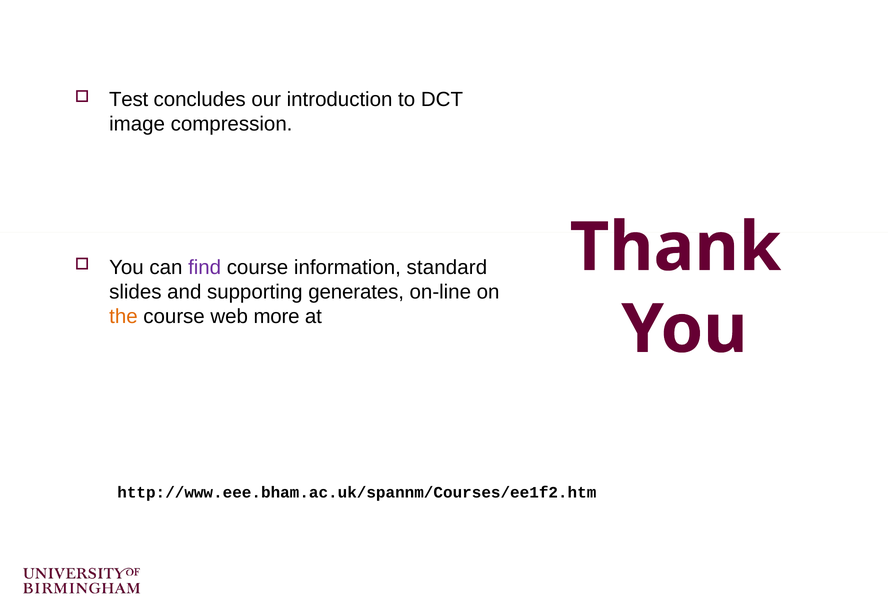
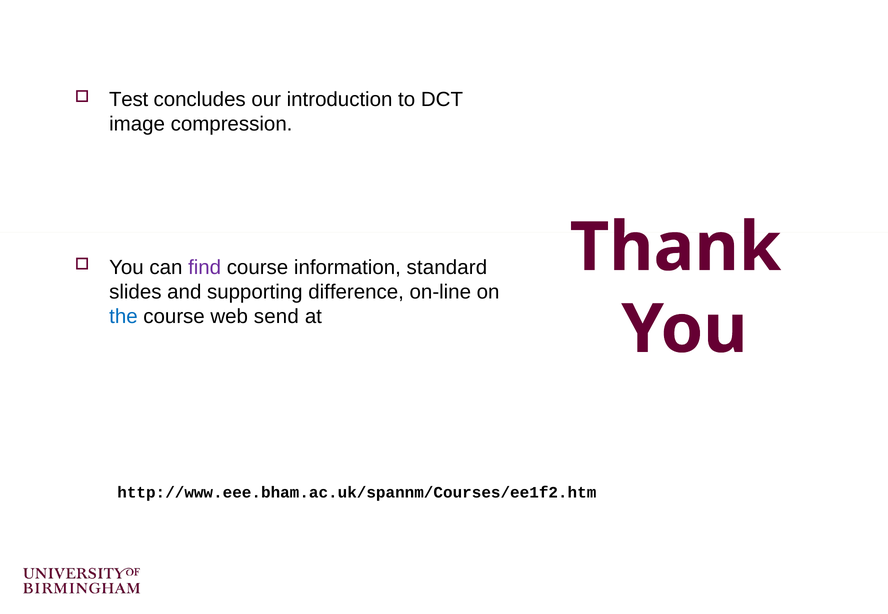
generates: generates -> difference
the colour: orange -> blue
more: more -> send
